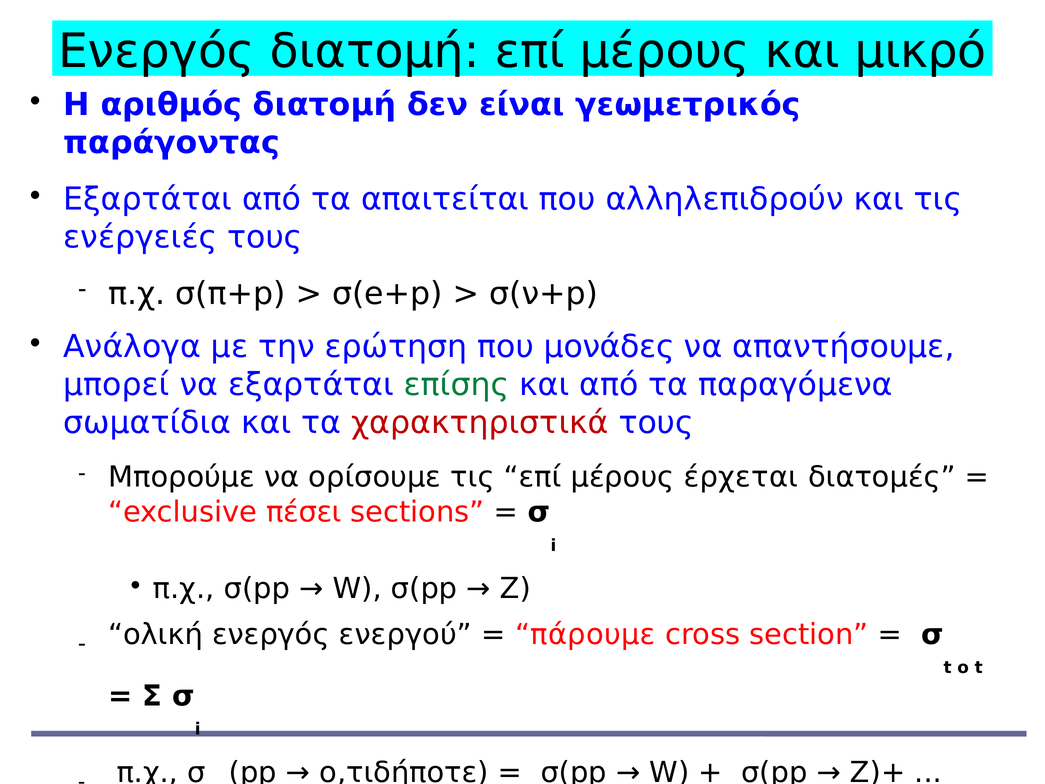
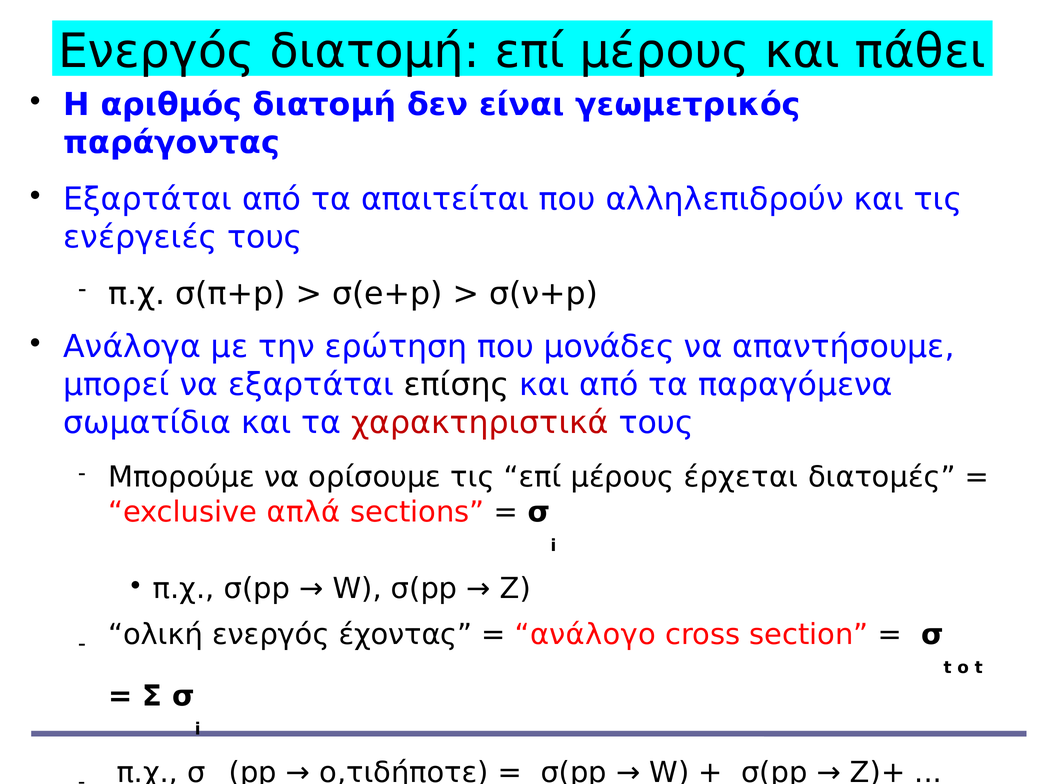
μικρό: μικρό -> πάθει
επίσης colour: green -> black
πέσει: πέσει -> απλά
ενεργού: ενεργού -> έχοντας
πάρουμε: πάρουμε -> ανάλογο
